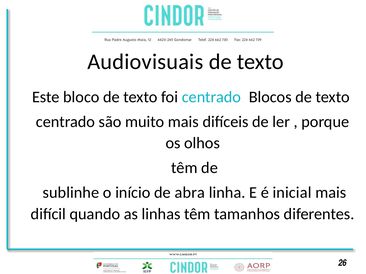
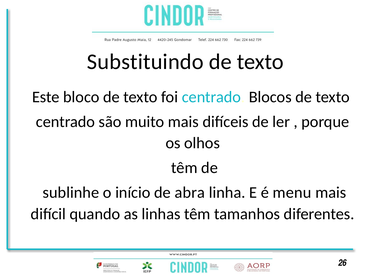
Audiovisuais: Audiovisuais -> Substituindo
inicial: inicial -> menu
